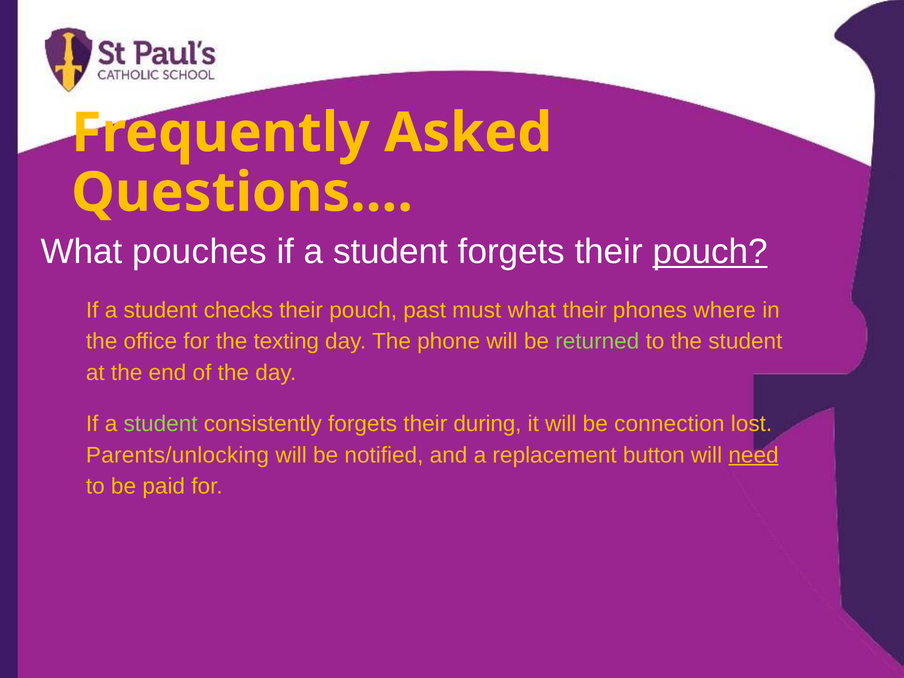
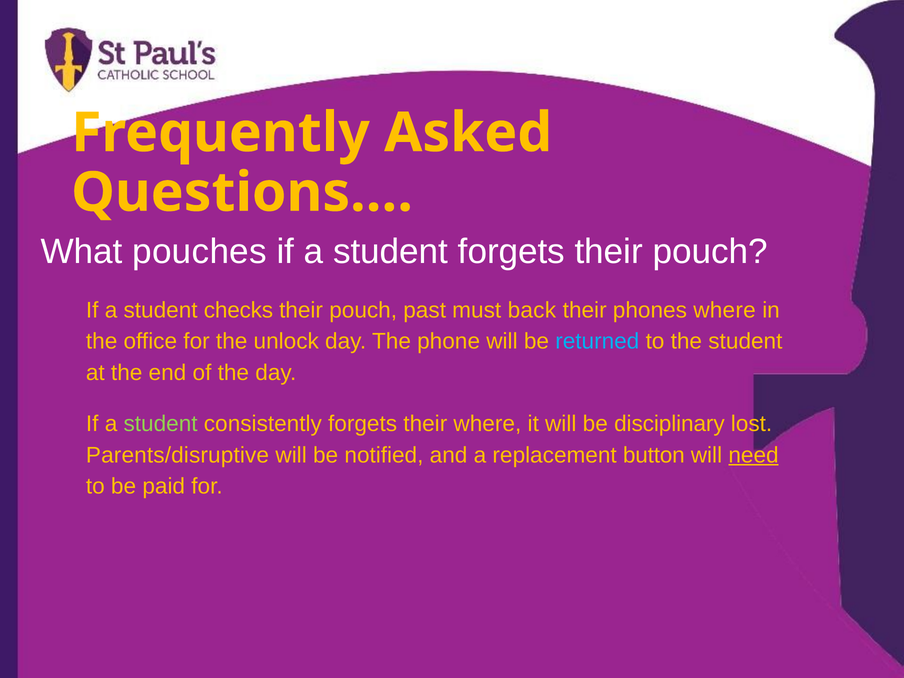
pouch at (710, 252) underline: present -> none
must what: what -> back
texting: texting -> unlock
returned colour: light green -> light blue
their during: during -> where
connection: connection -> disciplinary
Parents/unlocking: Parents/unlocking -> Parents/disruptive
